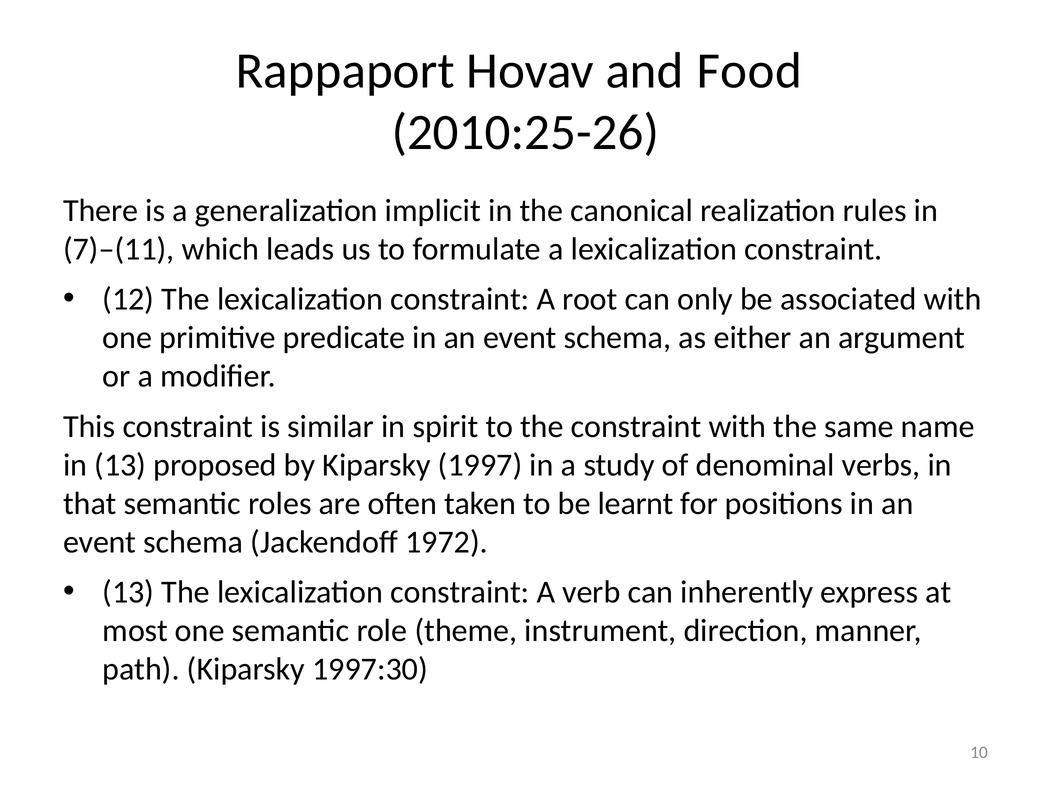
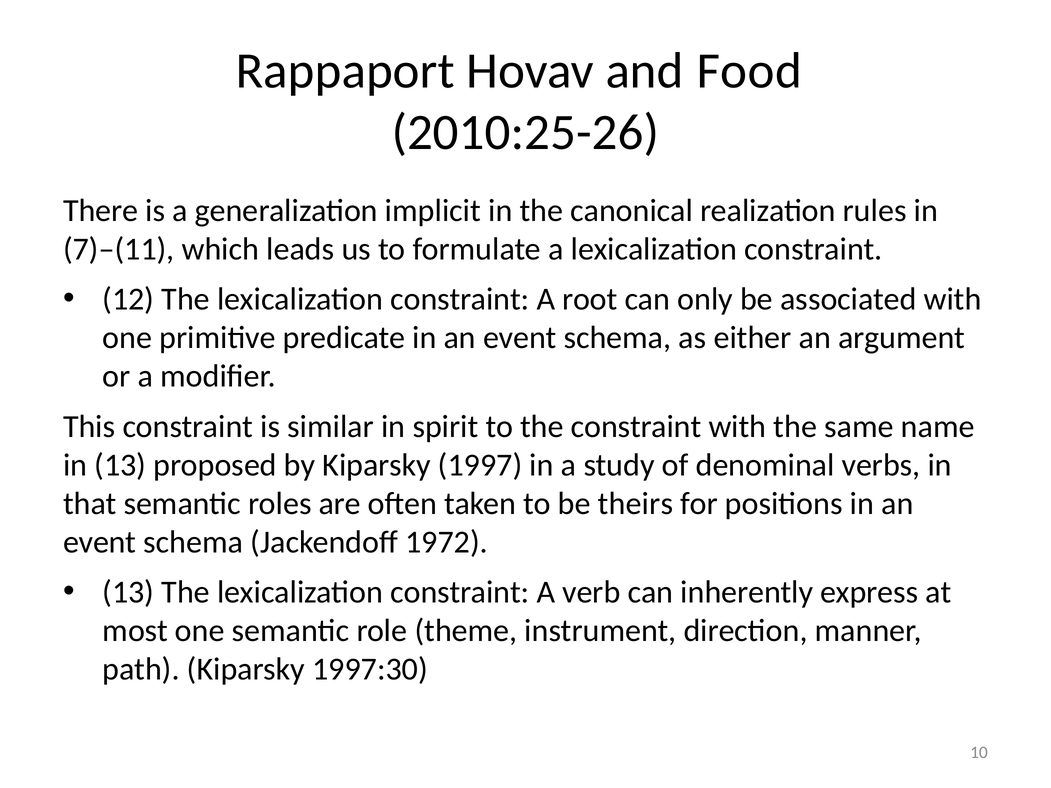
learnt: learnt -> theirs
